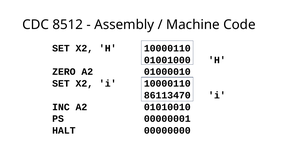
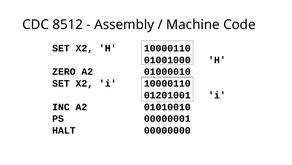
86113470: 86113470 -> 01201001
